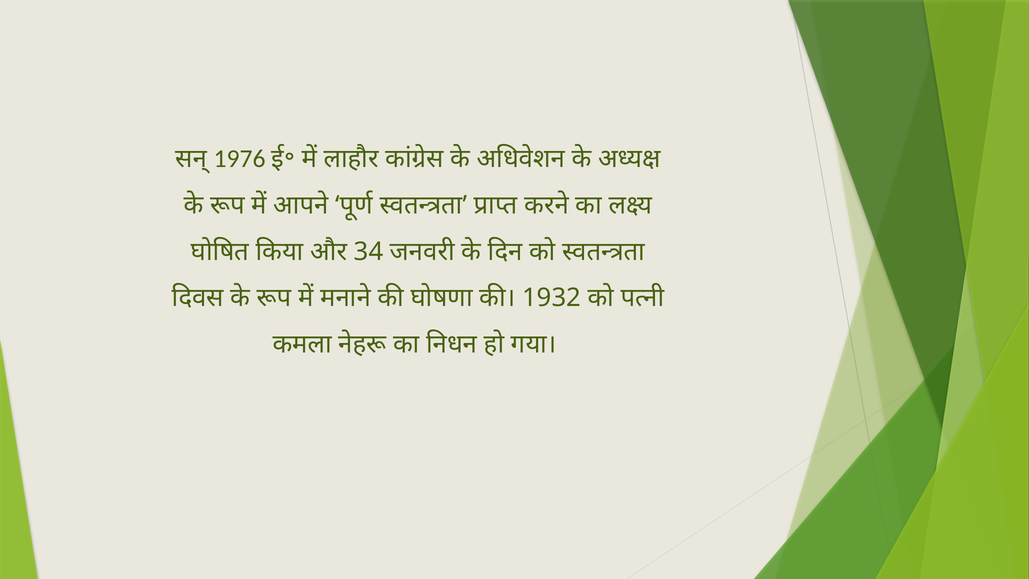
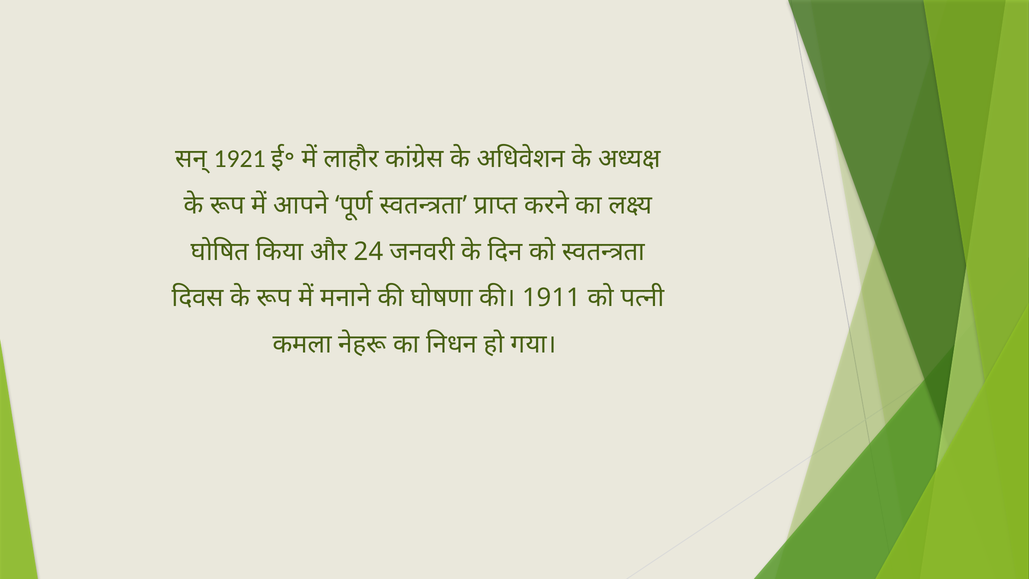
1976: 1976 -> 1921
34: 34 -> 24
1932: 1932 -> 1911
